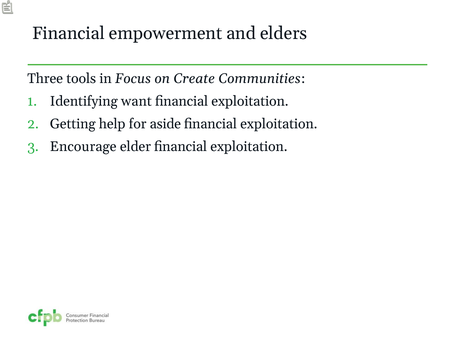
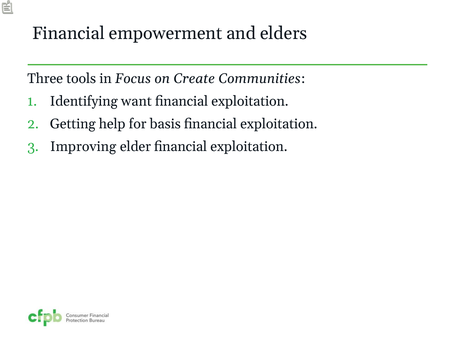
aside: aside -> basis
Encourage: Encourage -> Improving
